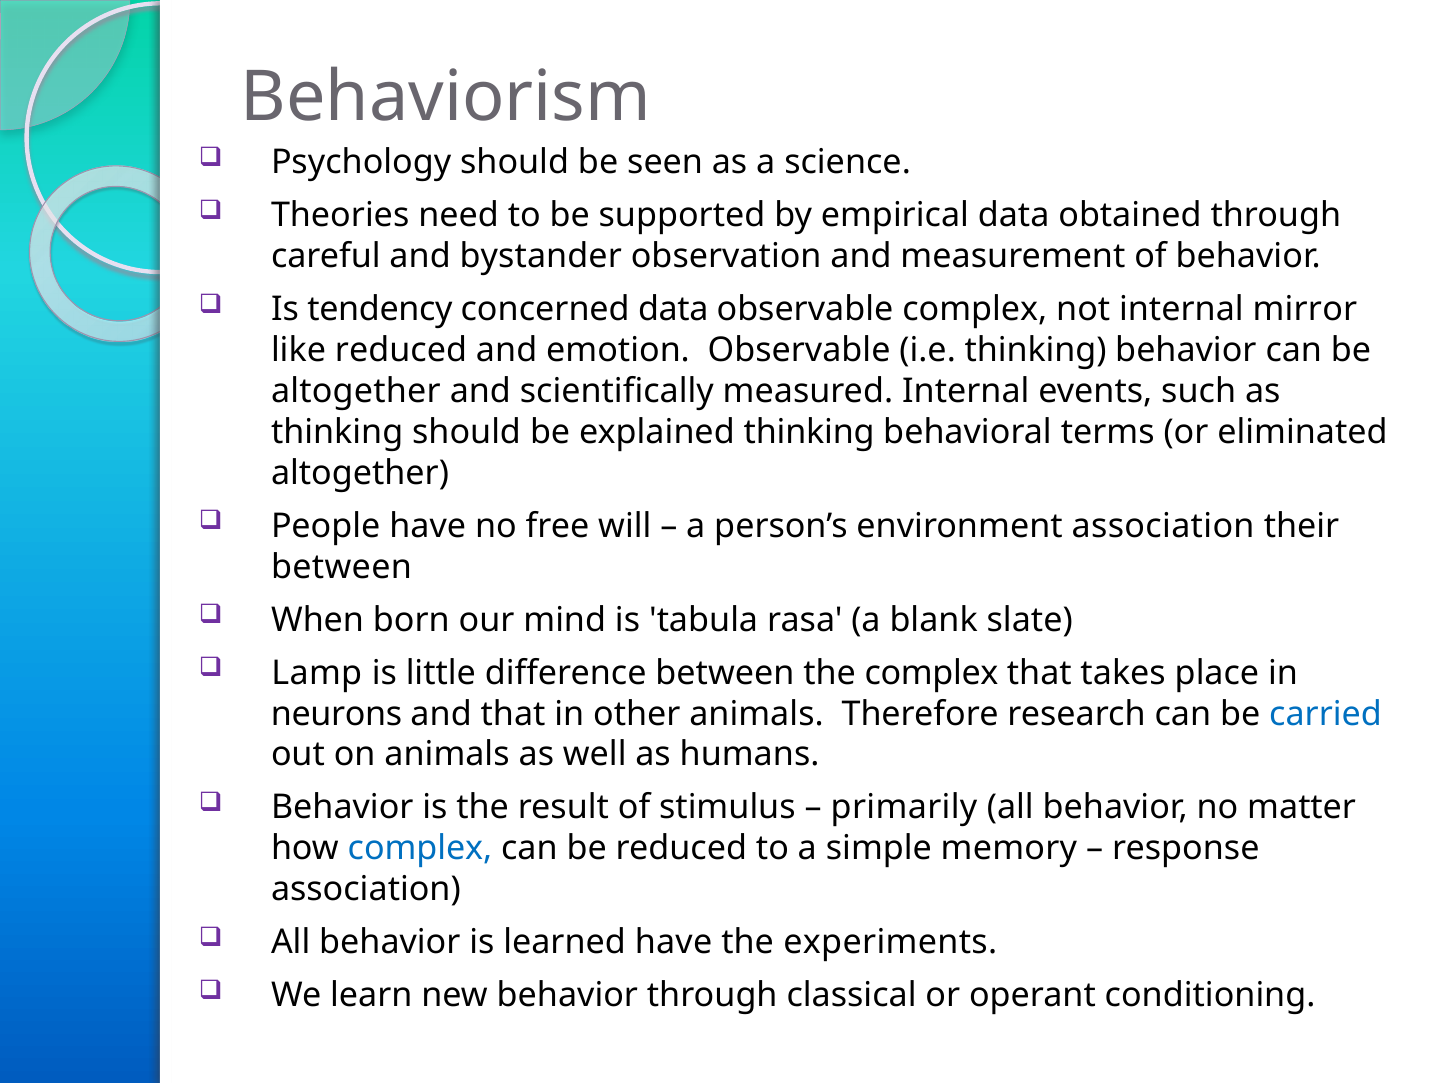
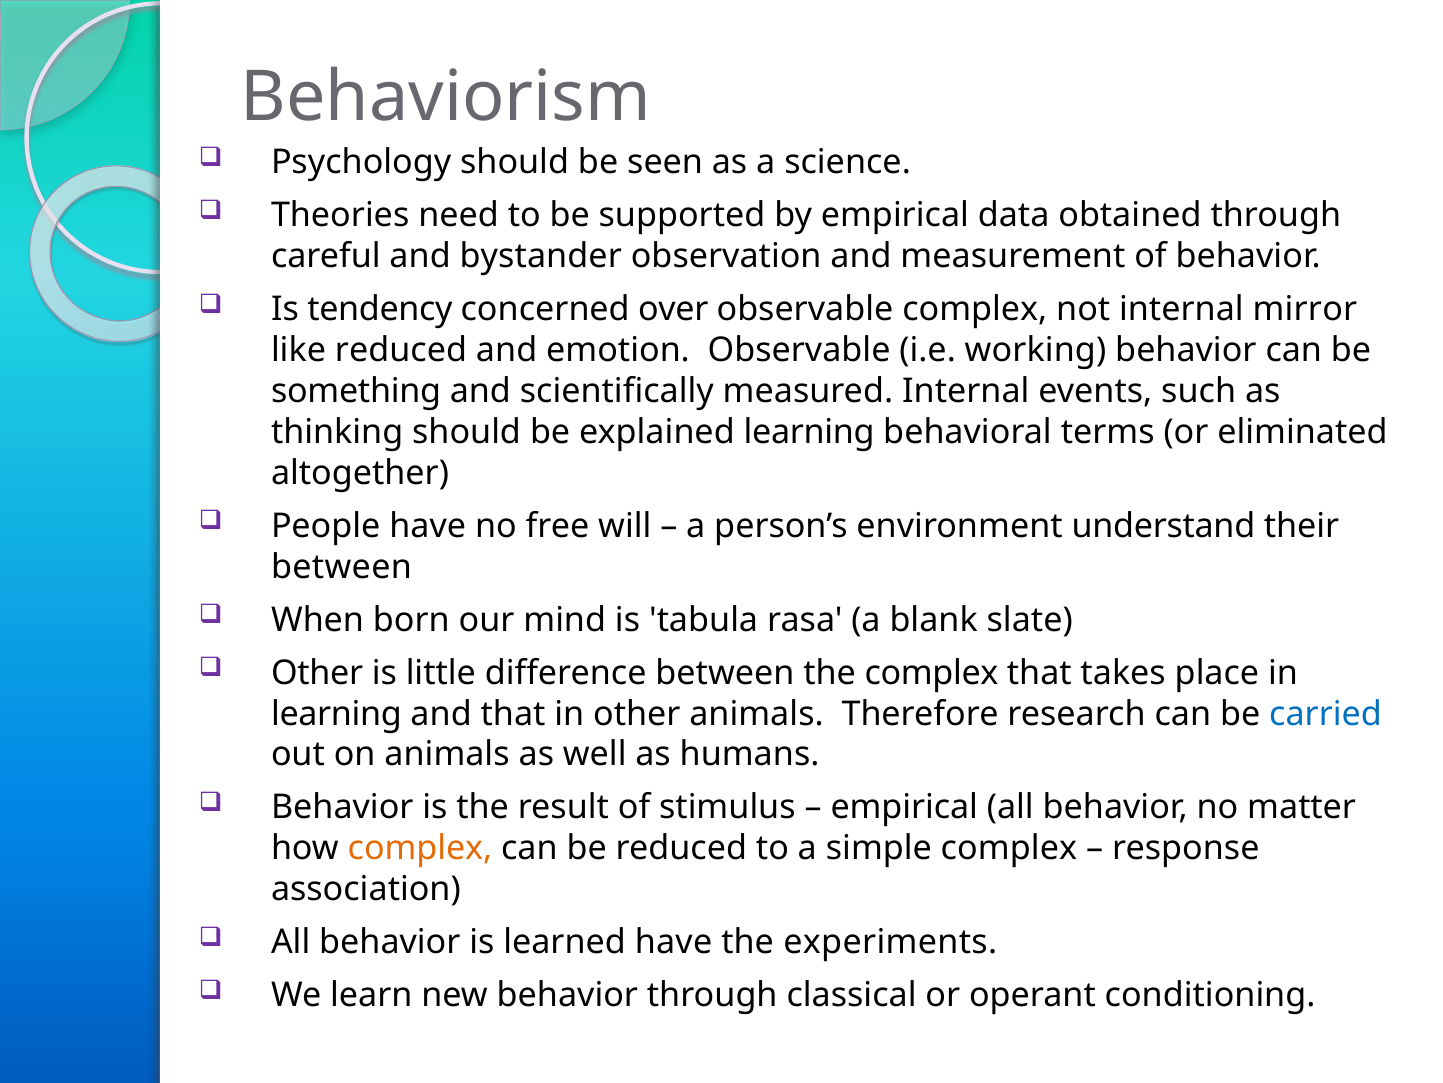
concerned data: data -> over
i.e thinking: thinking -> working
altogether at (356, 391): altogether -> something
explained thinking: thinking -> learning
environment association: association -> understand
Lamp at (317, 672): Lamp -> Other
neurons at (336, 713): neurons -> learning
primarily at (904, 807): primarily -> empirical
complex at (420, 848) colour: blue -> orange
simple memory: memory -> complex
